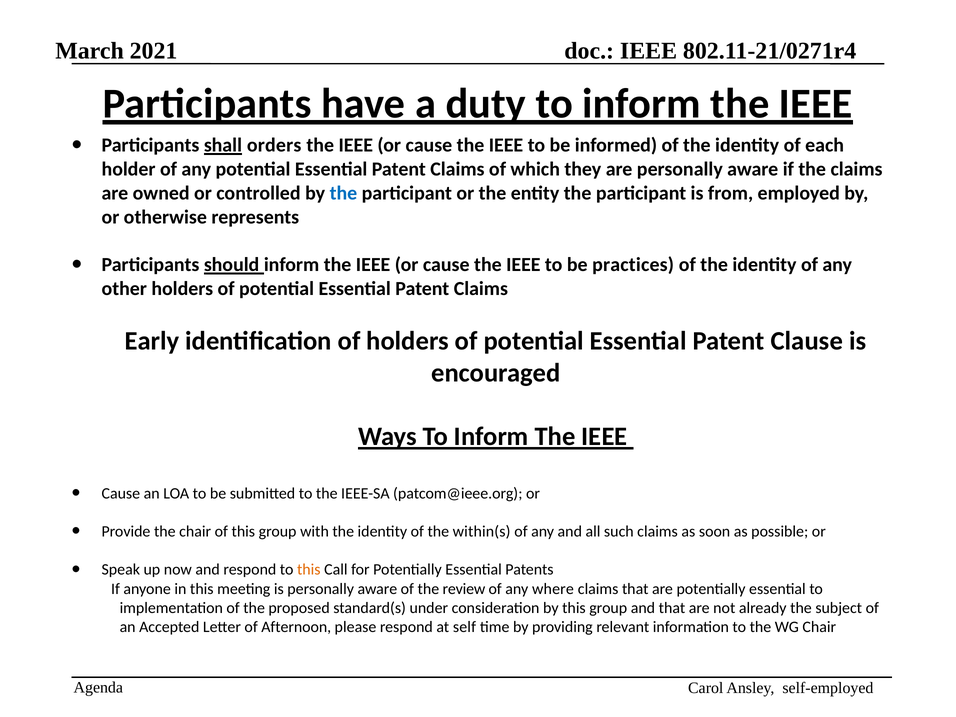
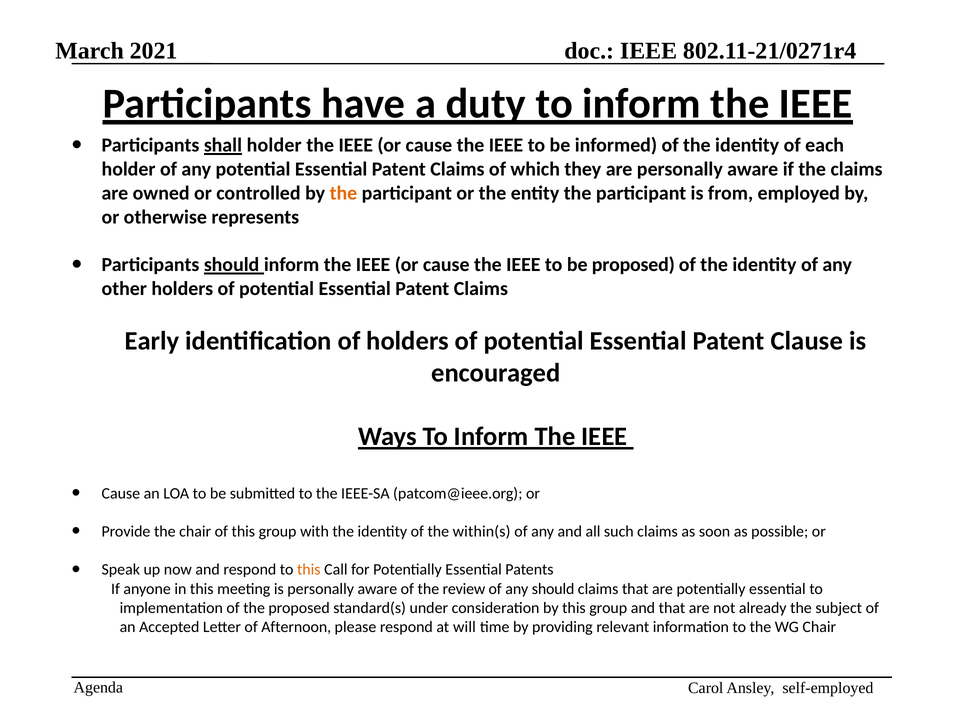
shall orders: orders -> holder
the at (343, 193) colour: blue -> orange
be practices: practices -> proposed
any where: where -> should
self: self -> will
